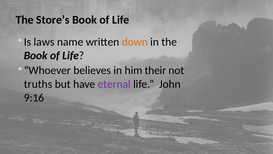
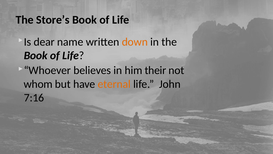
laws: laws -> dear
truths: truths -> whom
eternal colour: purple -> orange
9:16: 9:16 -> 7:16
